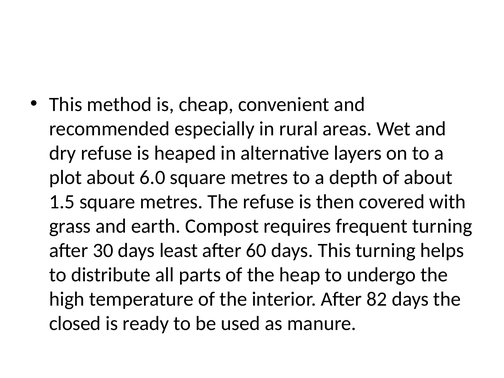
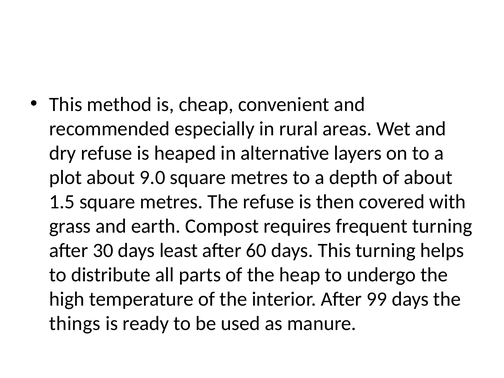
6.0: 6.0 -> 9.0
82: 82 -> 99
closed: closed -> things
